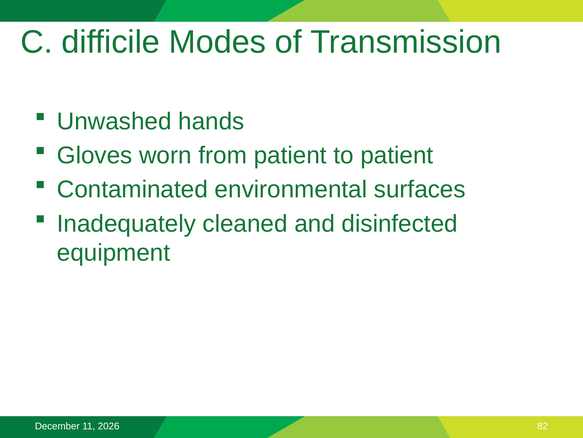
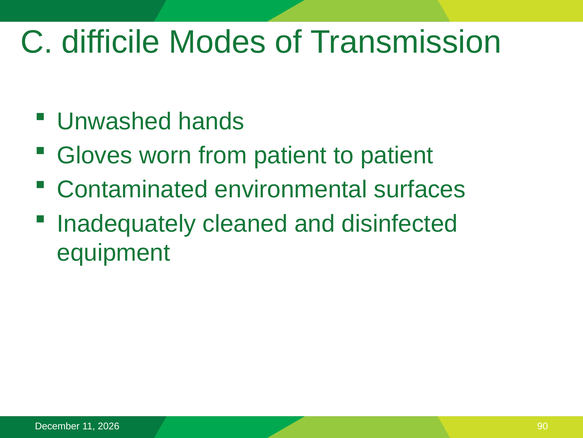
82: 82 -> 90
